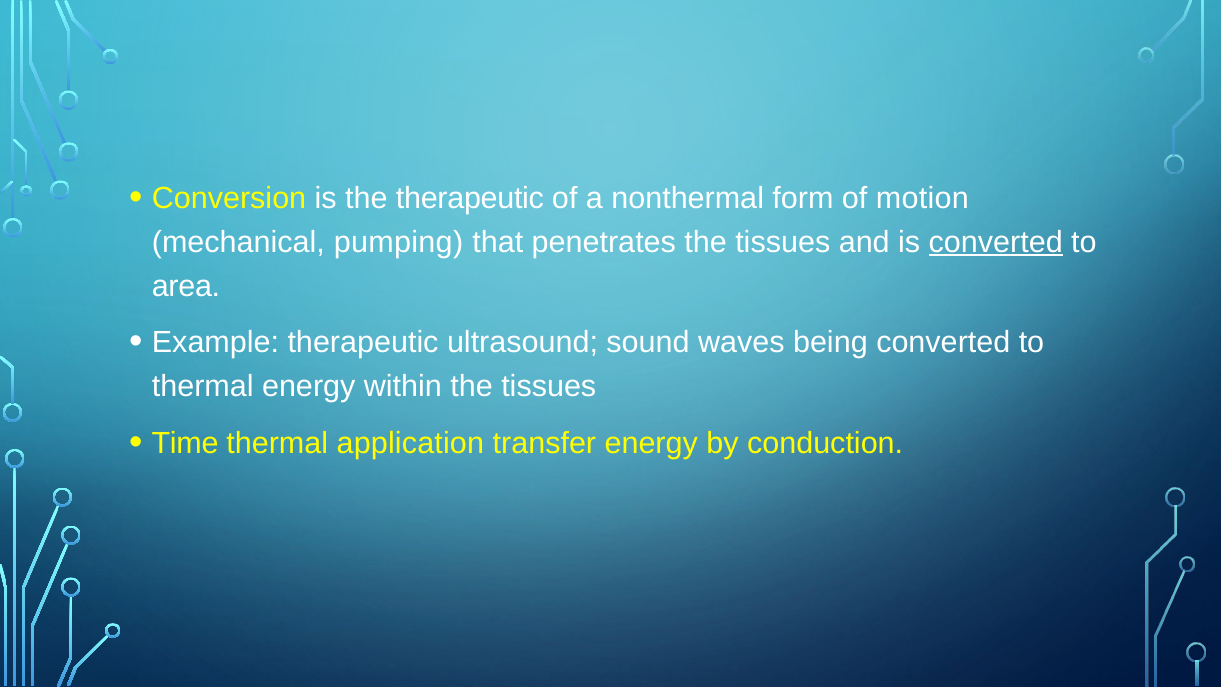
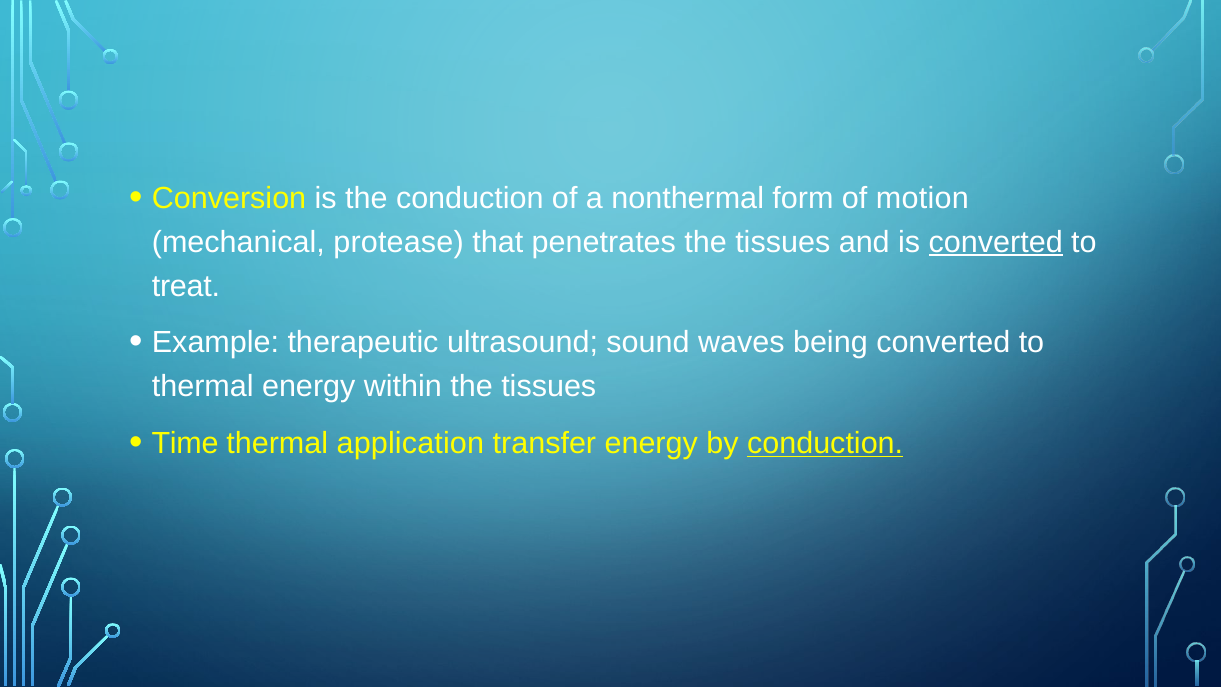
the therapeutic: therapeutic -> conduction
pumping: pumping -> protease
area: area -> treat
conduction at (825, 443) underline: none -> present
